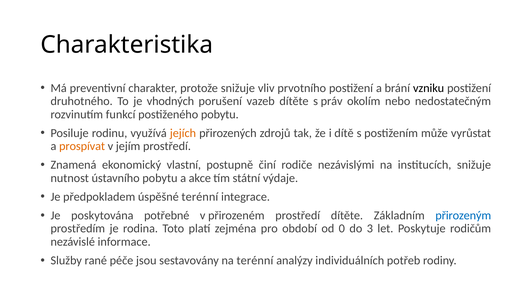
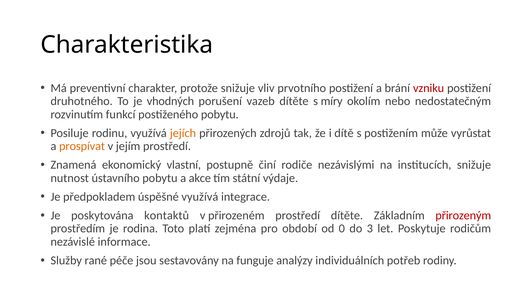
vzniku colour: black -> red
práv: práv -> míry
úspěšné terénní: terénní -> využívá
potřebné: potřebné -> kontaktů
přirozeným colour: blue -> red
na terénní: terénní -> funguje
